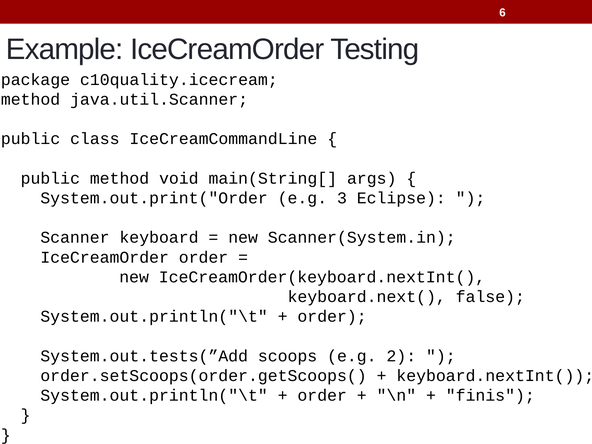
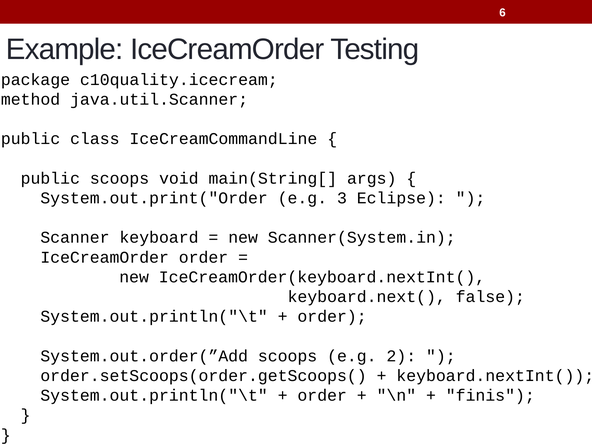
public method: method -> scoops
System.out.tests(”Add: System.out.tests(”Add -> System.out.order(”Add
